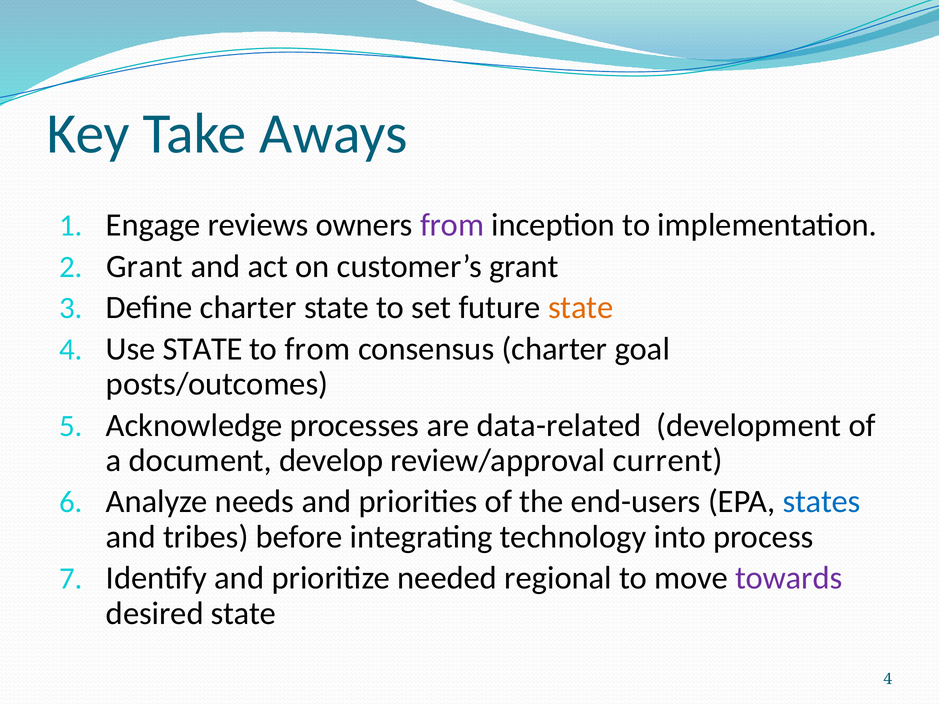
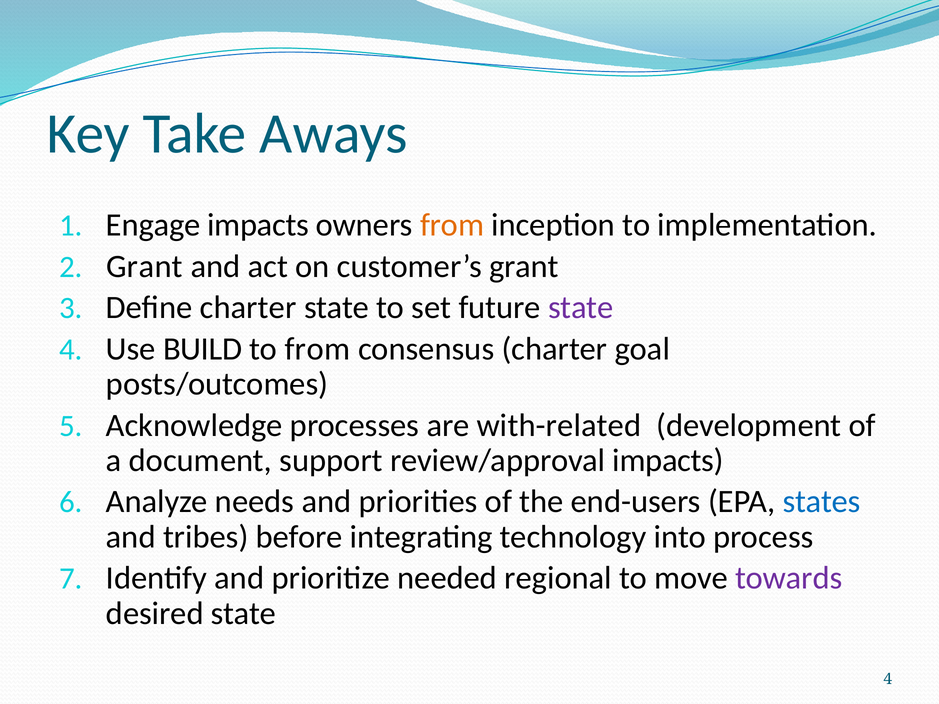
Engage reviews: reviews -> impacts
from at (452, 225) colour: purple -> orange
state at (581, 308) colour: orange -> purple
Use STATE: STATE -> BUILD
data-related: data-related -> with-related
develop: develop -> support
review/approval current: current -> impacts
